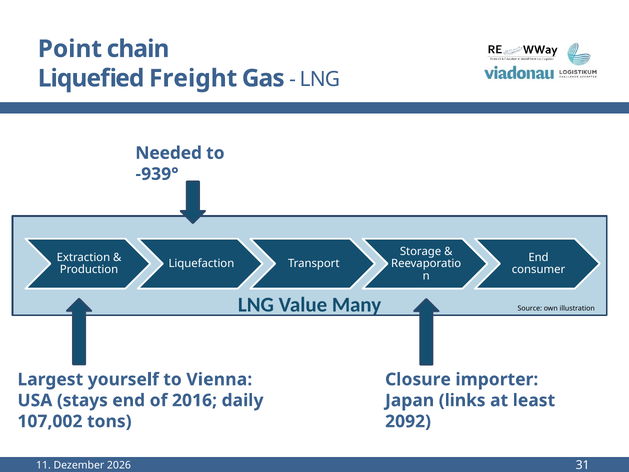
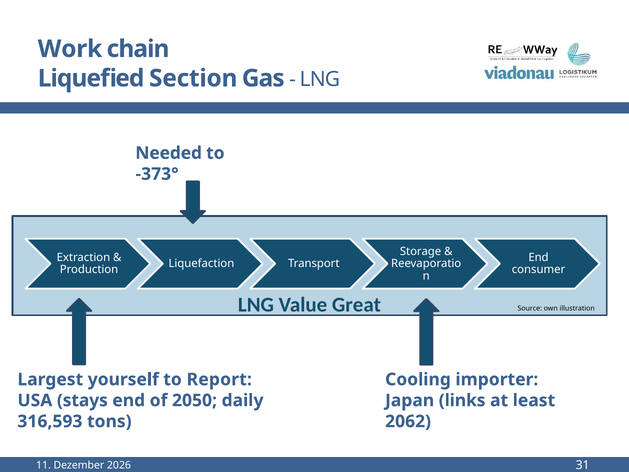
Point: Point -> Work
Freight: Freight -> Section
-939°: -939° -> -373°
Many: Many -> Great
Vienna: Vienna -> Report
Closure: Closure -> Cooling
2016: 2016 -> 2050
107,002: 107,002 -> 316,593
2092: 2092 -> 2062
